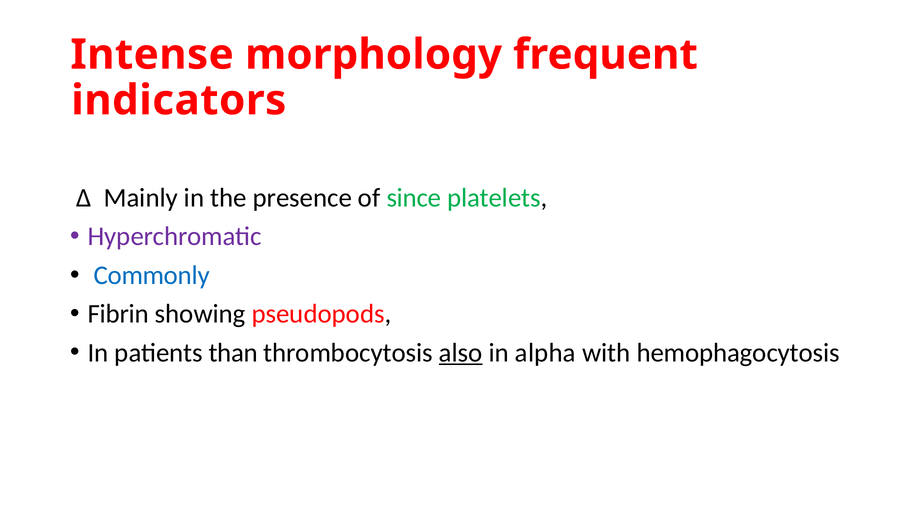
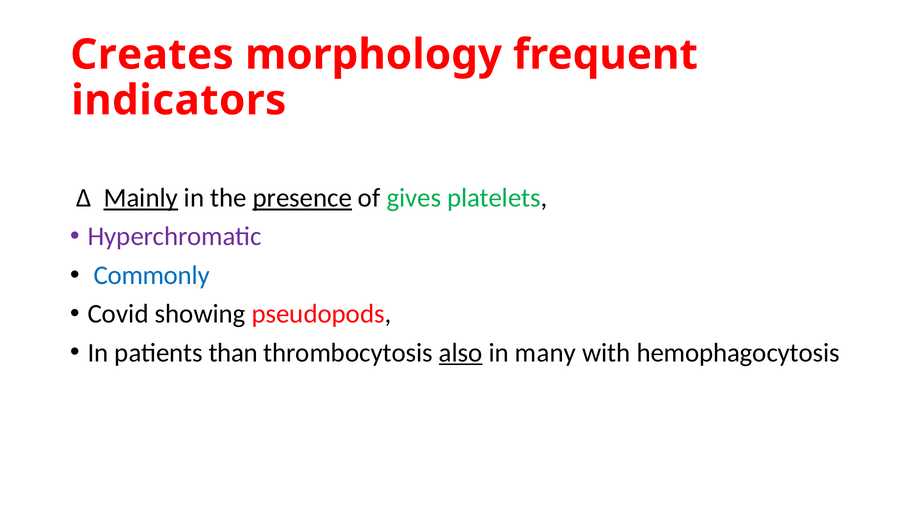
Intense: Intense -> Creates
Mainly underline: none -> present
presence underline: none -> present
since: since -> gives
Fibrin: Fibrin -> Covid
alpha: alpha -> many
